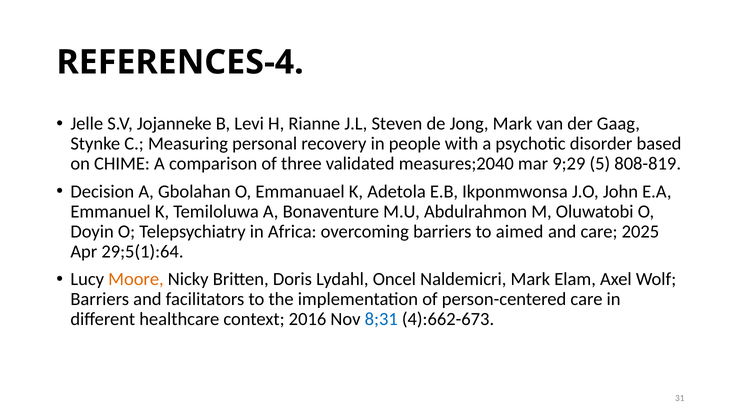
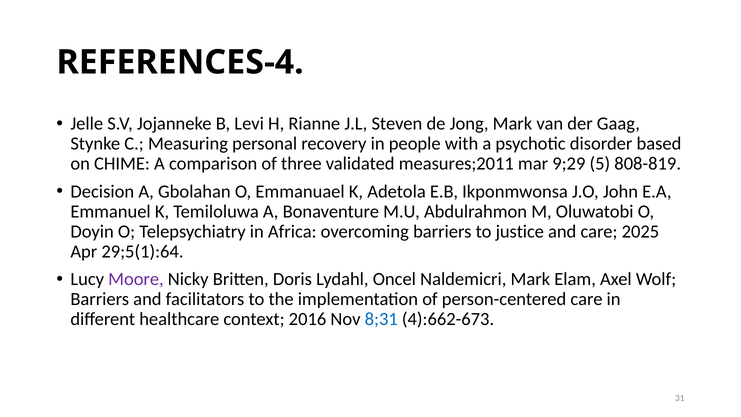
measures;2040: measures;2040 -> measures;2011
aimed: aimed -> justice
Moore colour: orange -> purple
